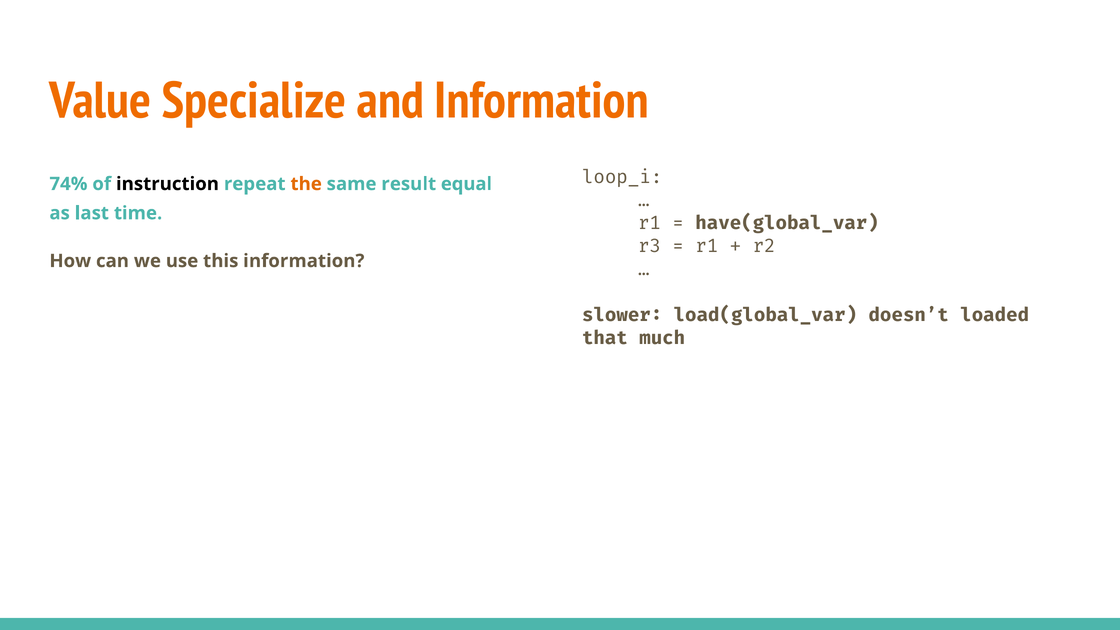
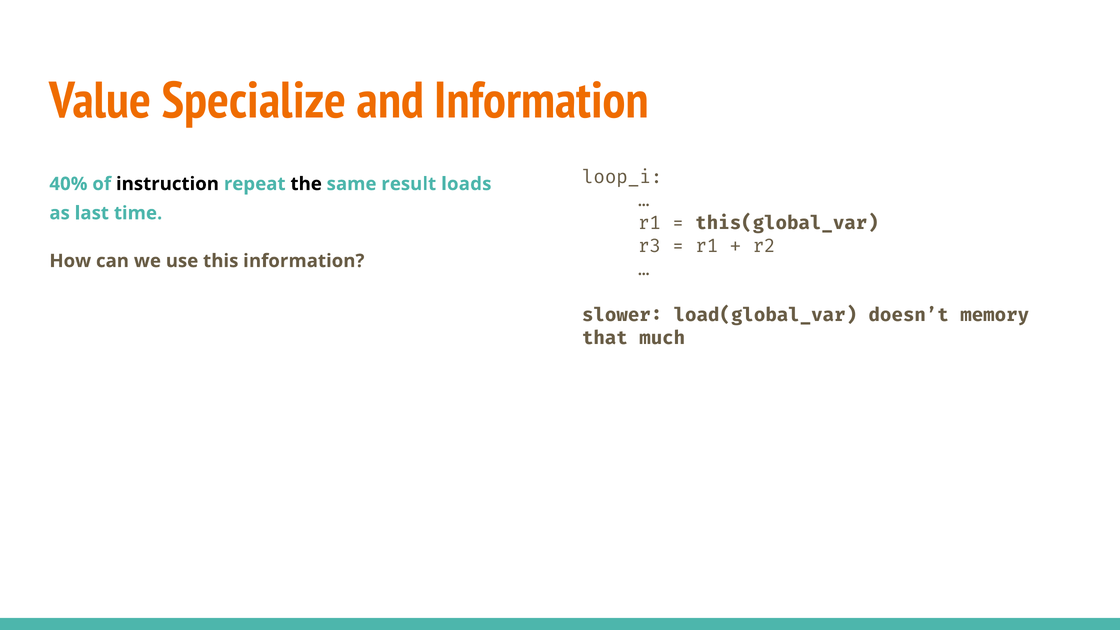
74%: 74% -> 40%
the colour: orange -> black
equal: equal -> loads
have(global_var: have(global_var -> this(global_var
loaded: loaded -> memory
